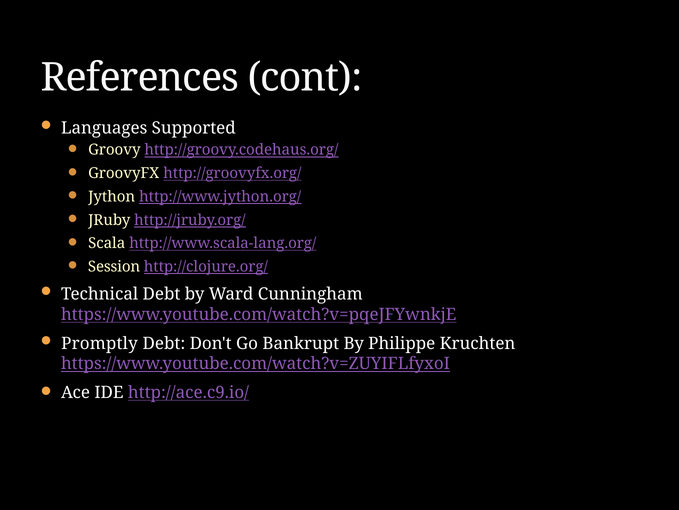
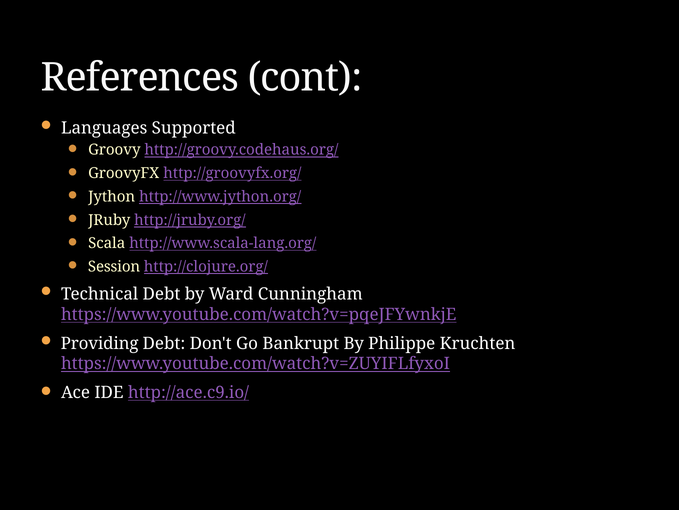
Promptly: Promptly -> Providing
